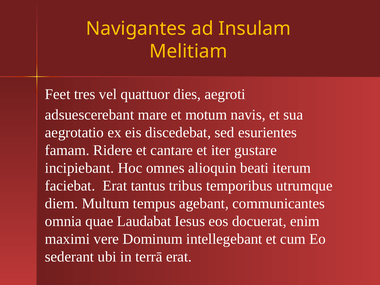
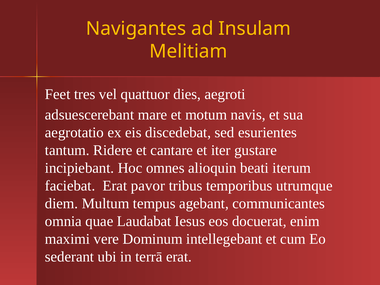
famam: famam -> tantum
tantus: tantus -> pavor
